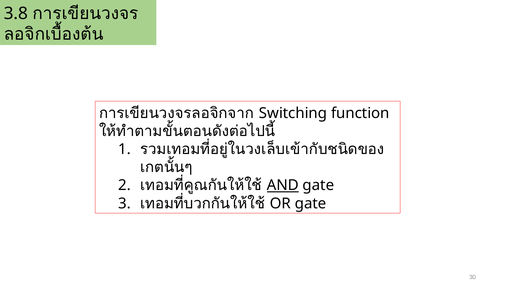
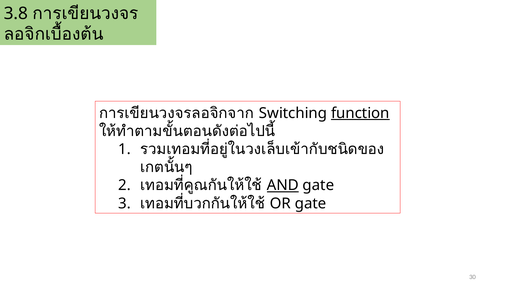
function underline: none -> present
